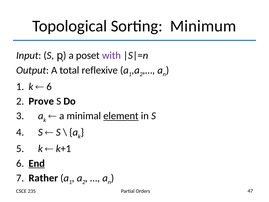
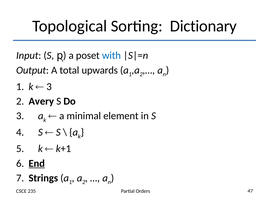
Minimum: Minimum -> Dictionary
with colour: purple -> blue
reflexive: reflexive -> upwards
6 at (49, 86): 6 -> 3
Prove: Prove -> Avery
element underline: present -> none
Rather: Rather -> Strings
